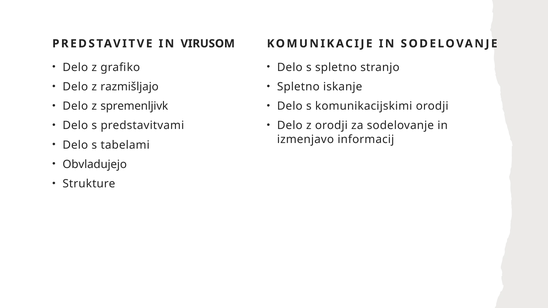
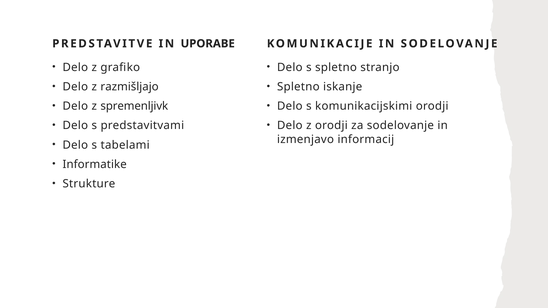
VIRUSOM: VIRUSOM -> UPORABE
Obvladujejo: Obvladujejo -> Informatike
